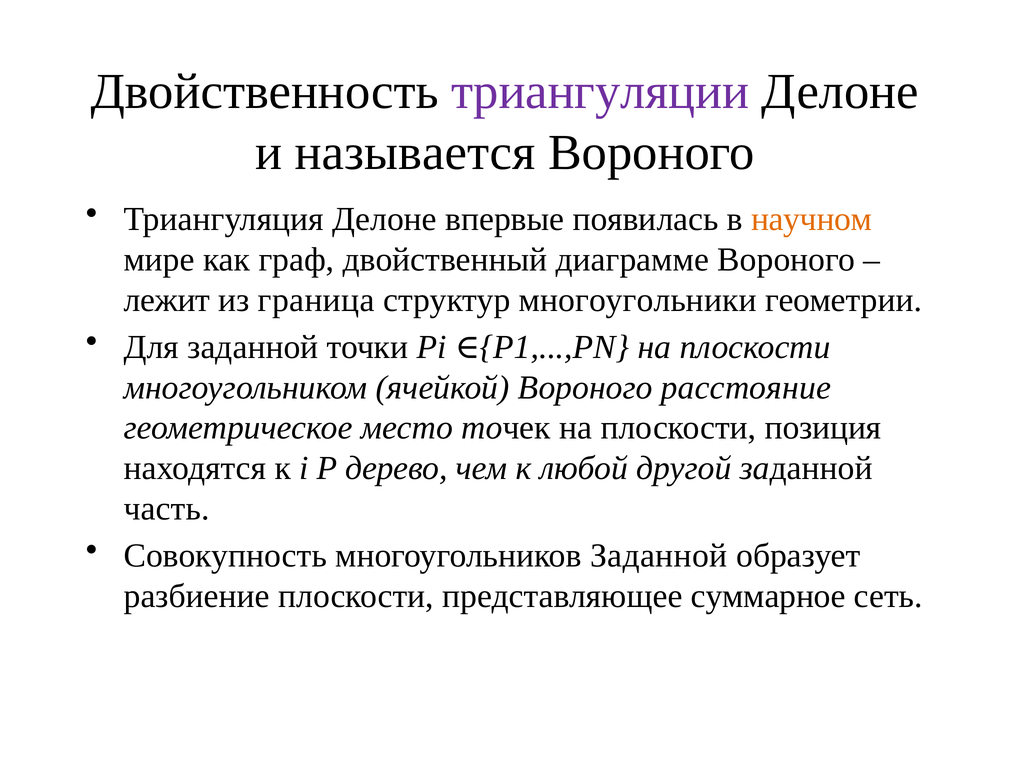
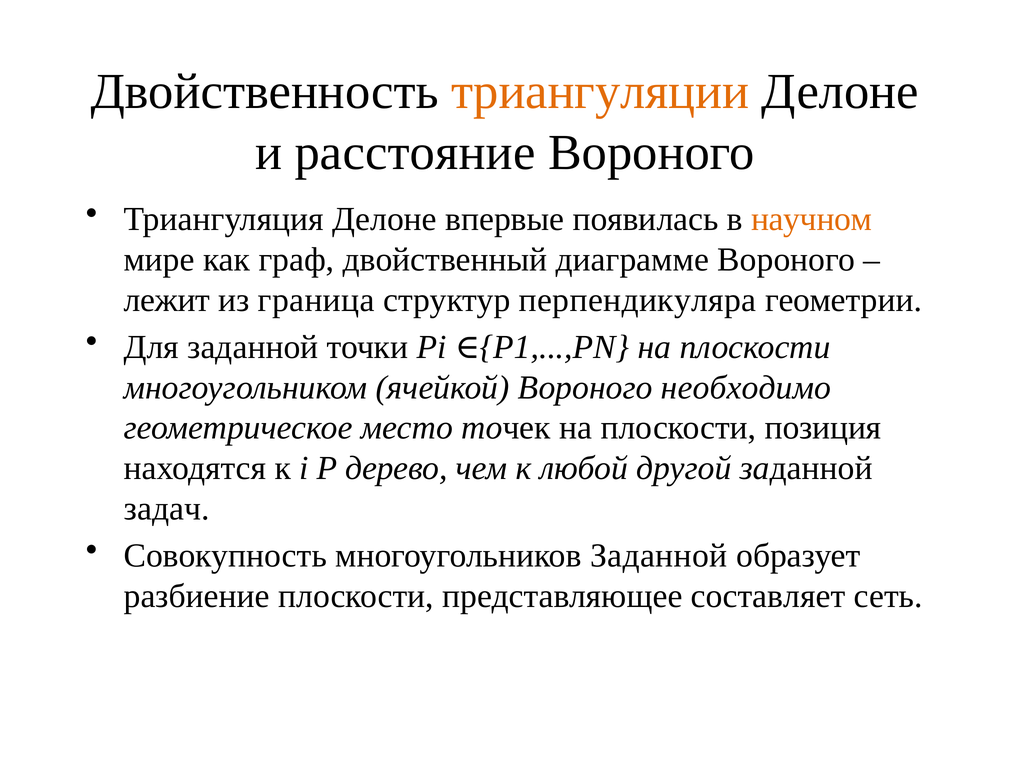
триангуляции colour: purple -> orange
называется: называется -> расстояние
многоугольники: многоугольники -> перпендикуляра
расстояние: расстояние -> необходимо
часть: часть -> задач
суммарное: суммарное -> составляет
